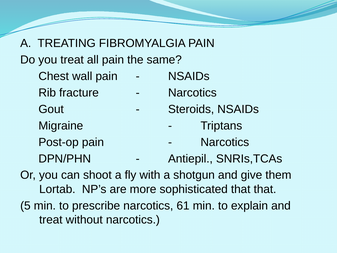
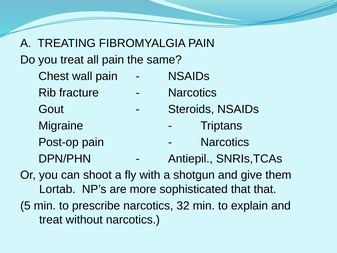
61: 61 -> 32
